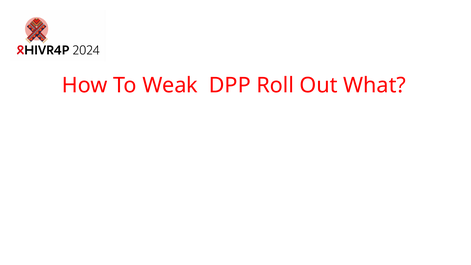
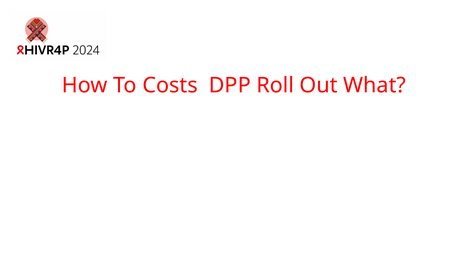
Weak: Weak -> Costs
